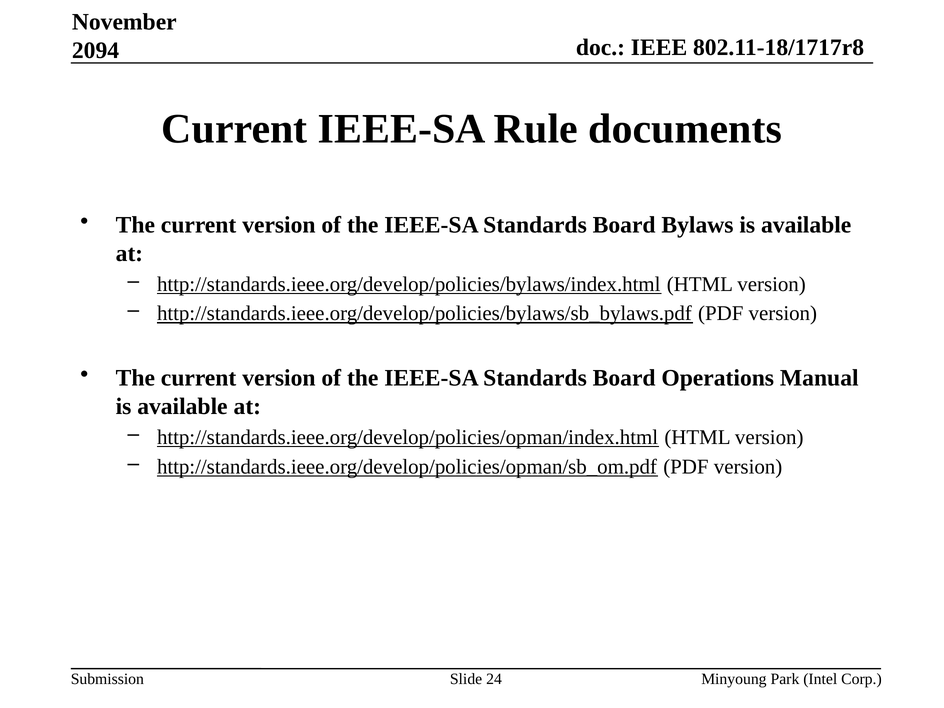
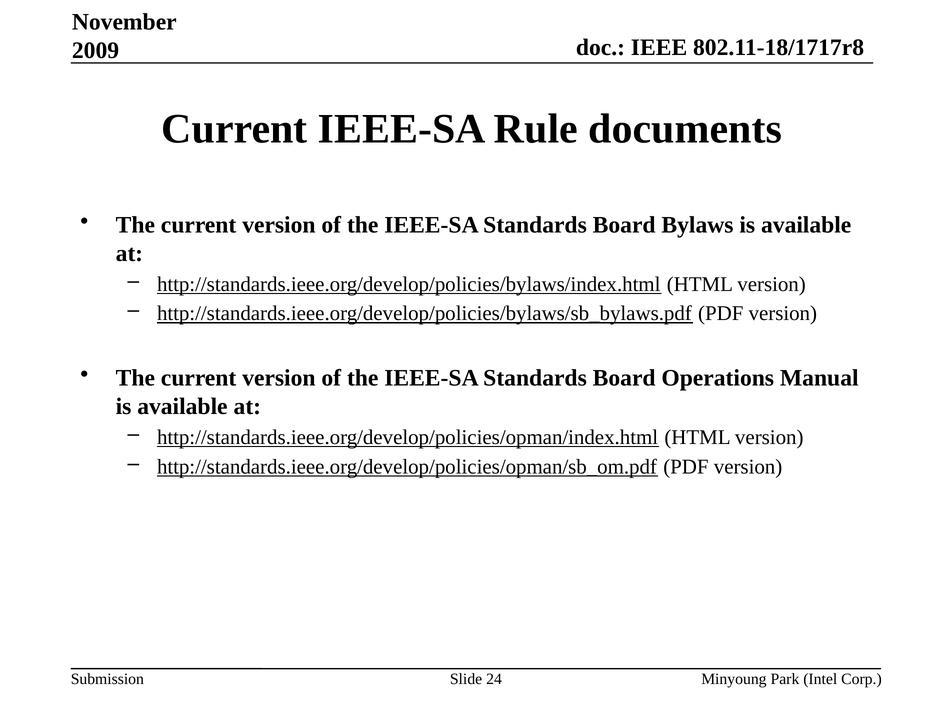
2094: 2094 -> 2009
